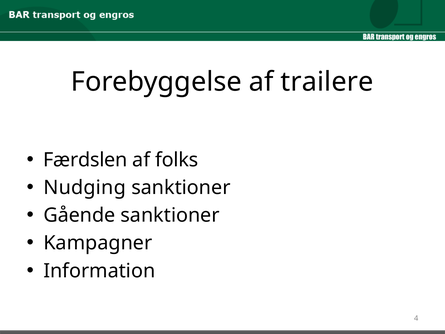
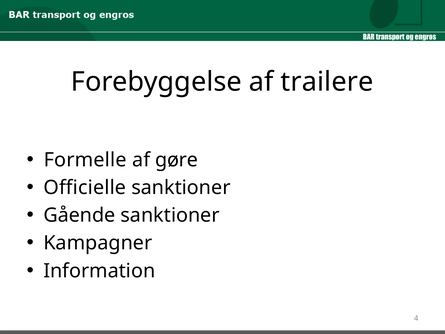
Færdslen: Færdslen -> Formelle
folks: folks -> gøre
Nudging: Nudging -> Officielle
